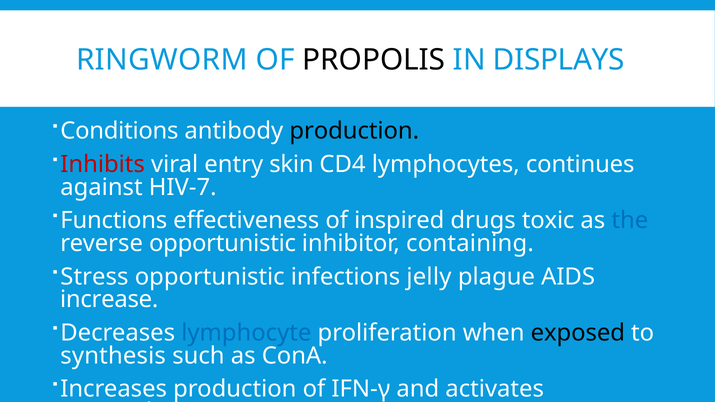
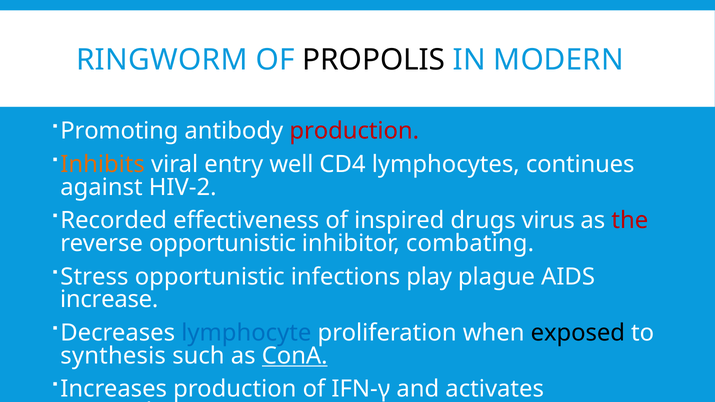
DISPLAYS: DISPLAYS -> MODERN
Conditions: Conditions -> Promoting
production at (354, 131) colour: black -> red
Inhibits colour: red -> orange
skin: skin -> well
HIV-7: HIV-7 -> HIV-2
Functions: Functions -> Recorded
toxic: toxic -> virus
the colour: blue -> red
containing: containing -> combating
jelly: jelly -> play
ConA underline: none -> present
